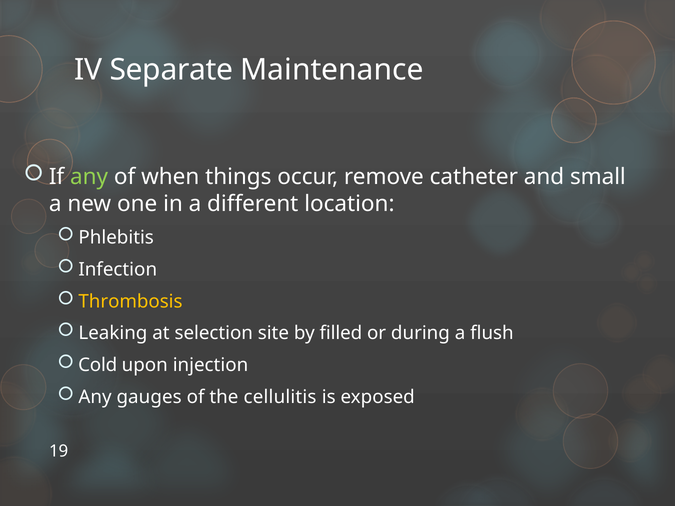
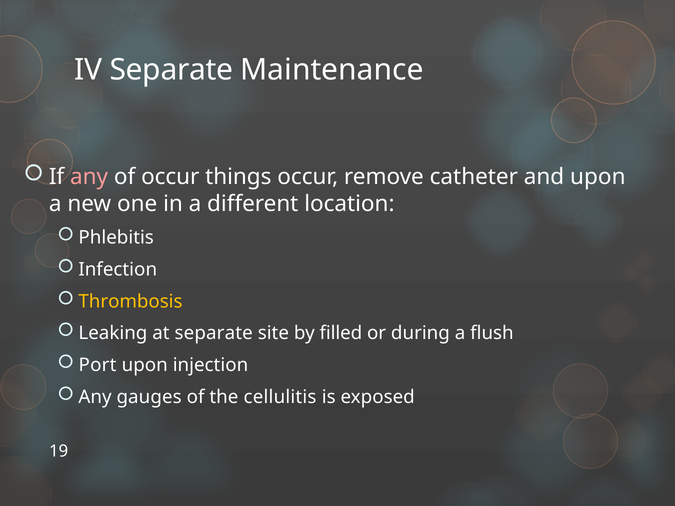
any at (89, 177) colour: light green -> pink
of when: when -> occur
and small: small -> upon
at selection: selection -> separate
Cold: Cold -> Port
